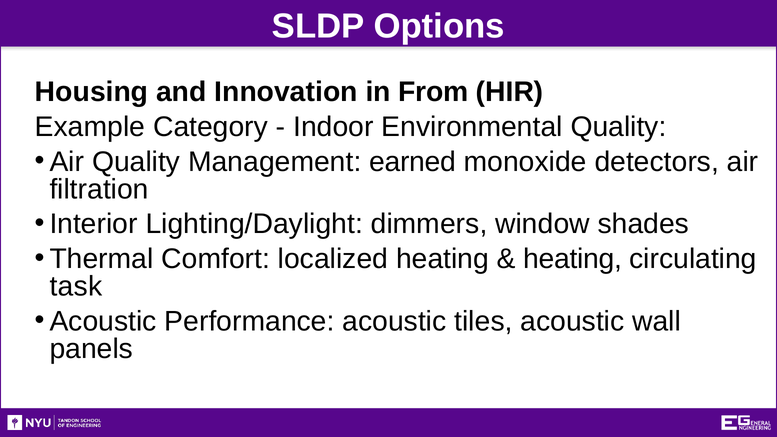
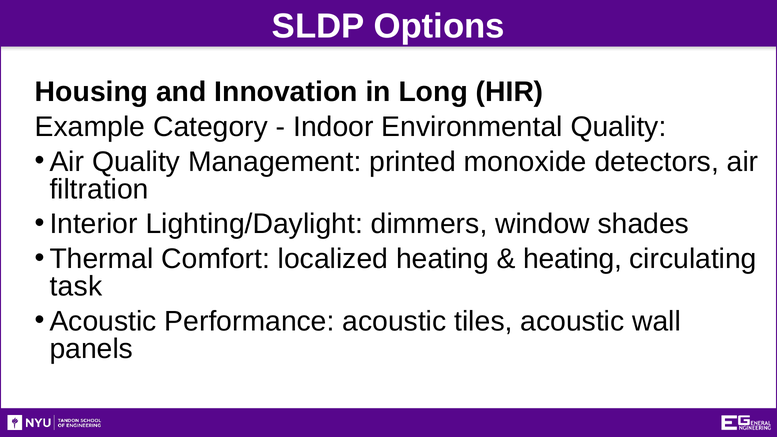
From: From -> Long
earned: earned -> printed
